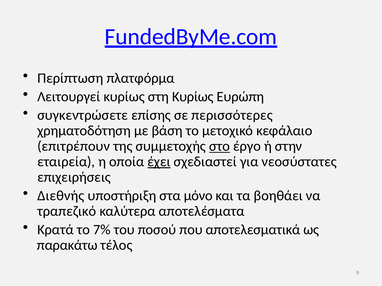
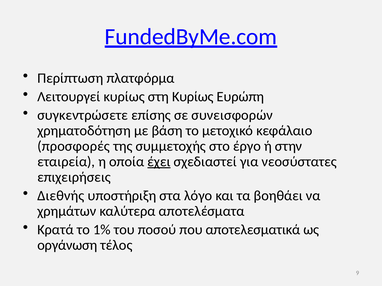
περισσότερες: περισσότερες -> συνεισφορών
επιτρέπουν: επιτρέπουν -> προσφορές
στο underline: present -> none
μόνο: μόνο -> λόγο
τραπεζικό: τραπεζικό -> χρημάτων
7%: 7% -> 1%
παρακάτω: παρακάτω -> οργάνωση
